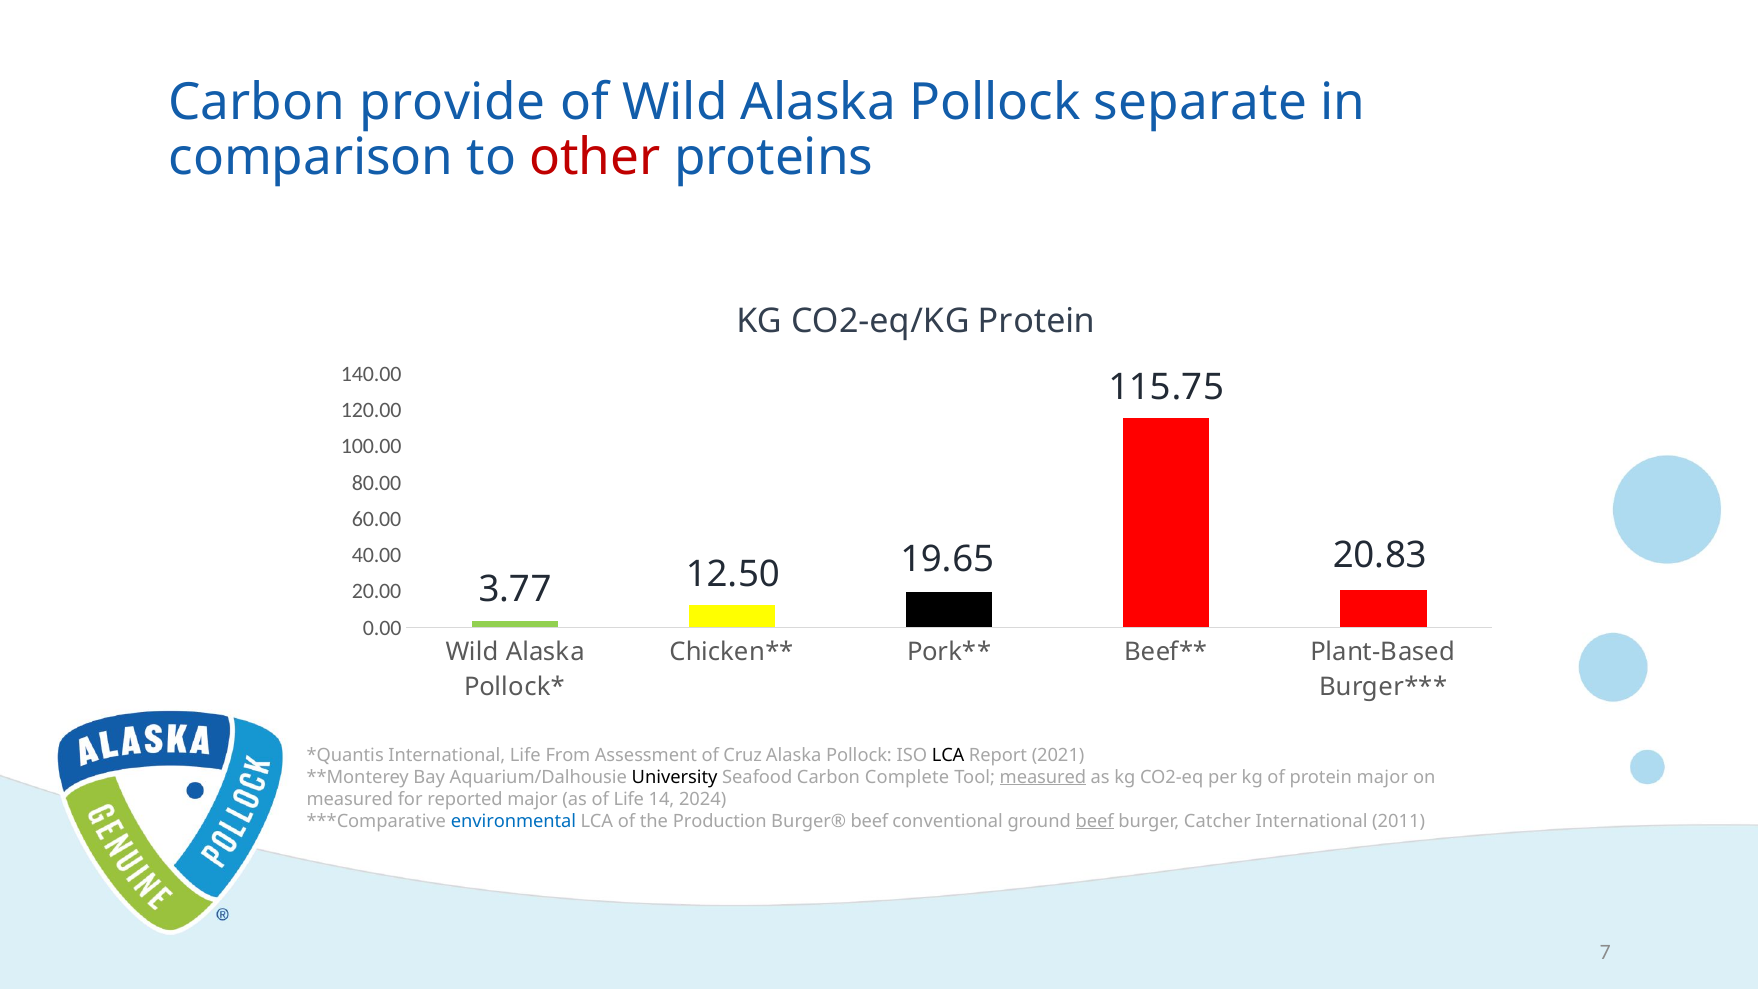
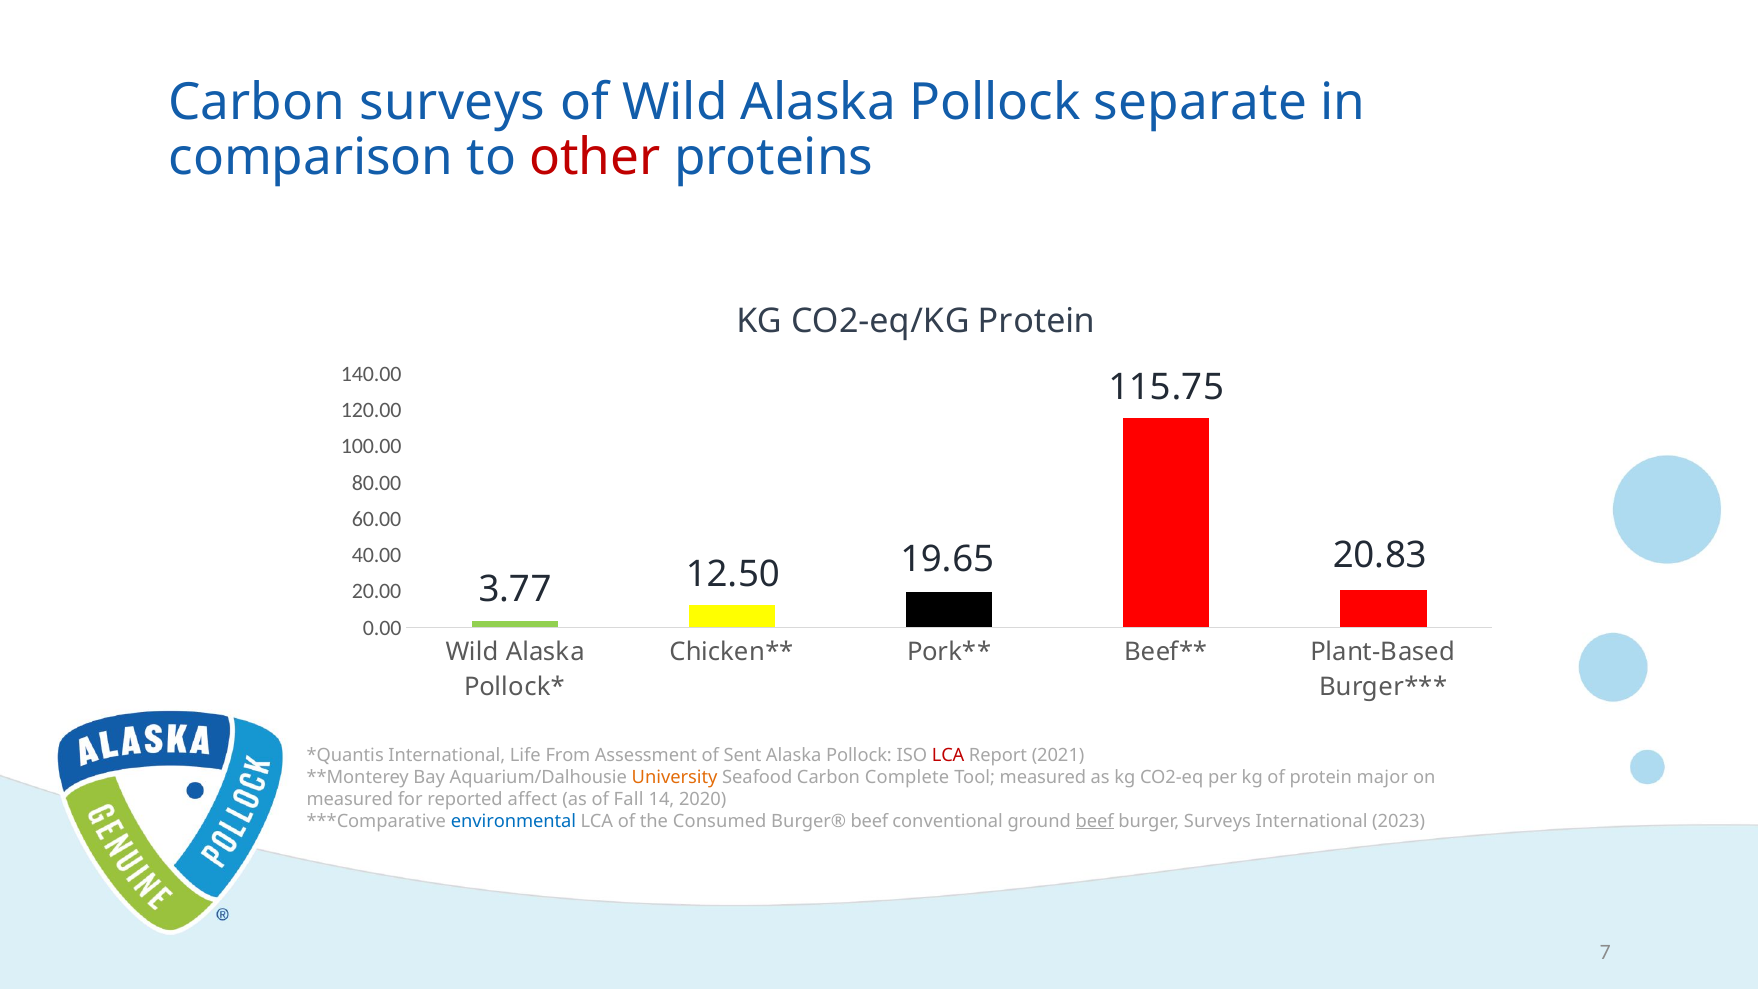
Carbon provide: provide -> surveys
Cruz: Cruz -> Sent
LCA at (948, 755) colour: black -> red
University colour: black -> orange
measured at (1043, 777) underline: present -> none
reported major: major -> affect
of Life: Life -> Fall
2024: 2024 -> 2020
Production: Production -> Consumed
burger Catcher: Catcher -> Surveys
2011: 2011 -> 2023
